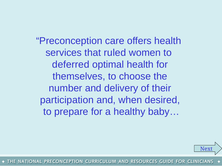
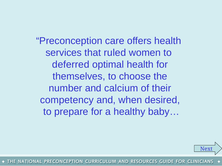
delivery: delivery -> calcium
participation: participation -> competency
